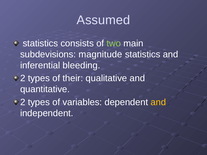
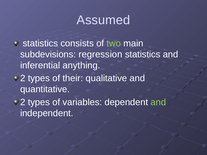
magnitude: magnitude -> regression
bleeding: bleeding -> anything
and at (158, 102) colour: yellow -> light green
